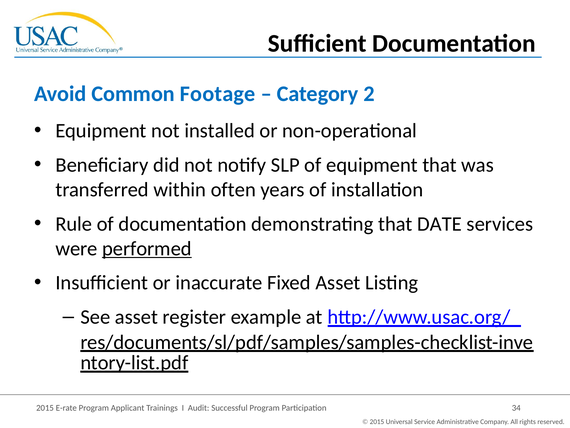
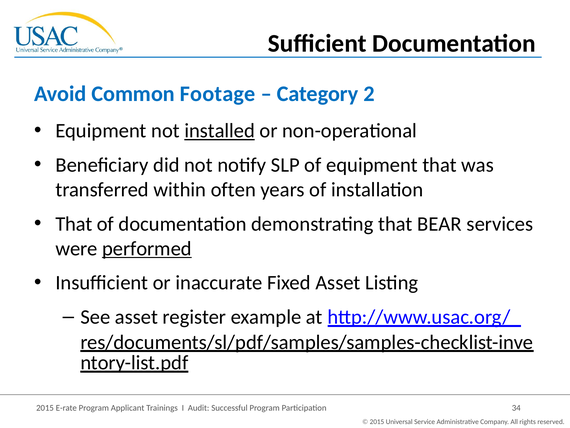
installed underline: none -> present
Rule at (74, 224): Rule -> That
DATE: DATE -> BEAR
